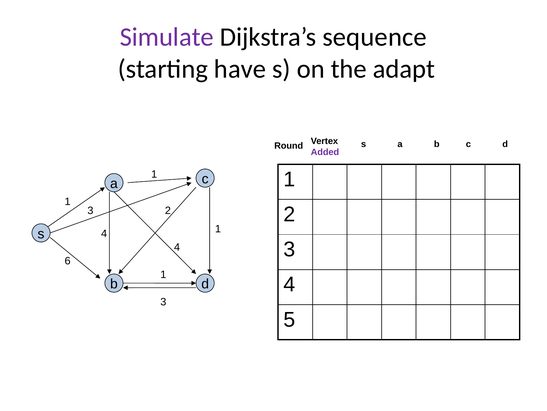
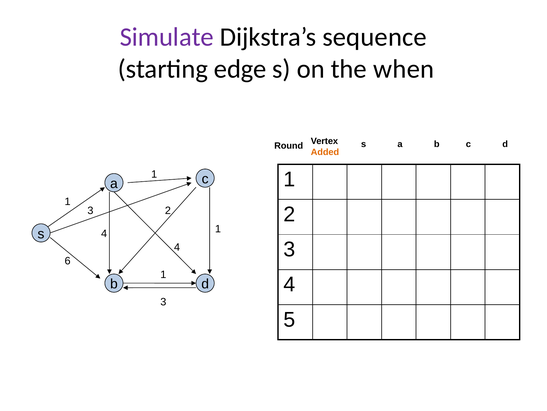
have: have -> edge
adapt: adapt -> when
Added colour: purple -> orange
